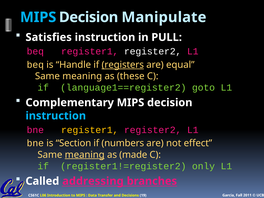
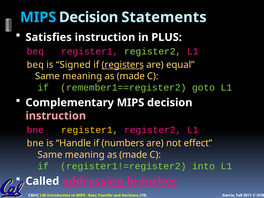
Manipulate: Manipulate -> Statements
PULL: PULL -> PLUS
register2 at (153, 51) colour: white -> light green
Handle: Handle -> Signed
these at (131, 76): these -> made
language1==register2: language1==register2 -> remember1==register2
instruction at (56, 116) colour: light blue -> pink
Section: Section -> Handle
meaning at (85, 155) underline: present -> none
only: only -> into
